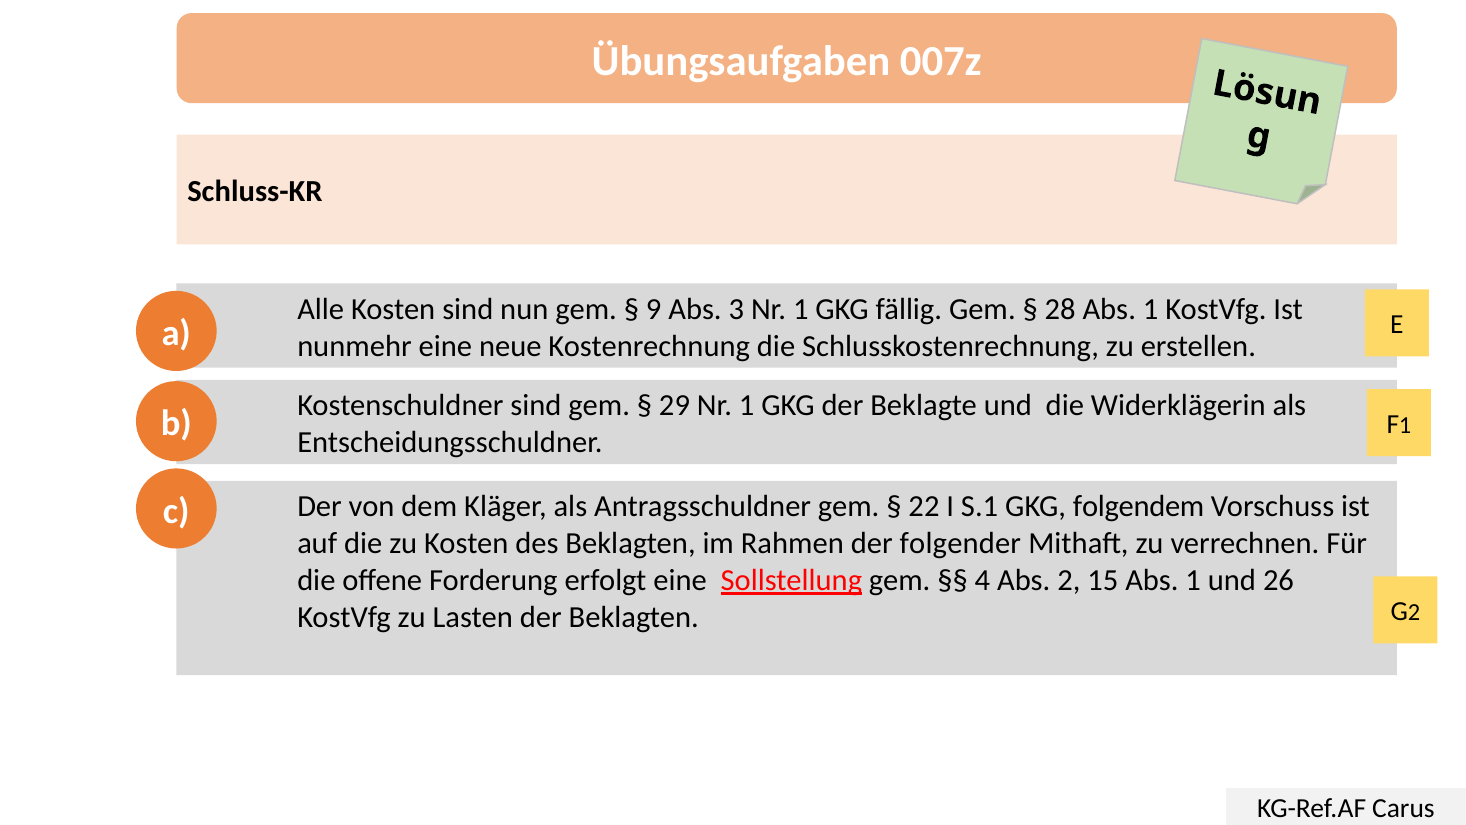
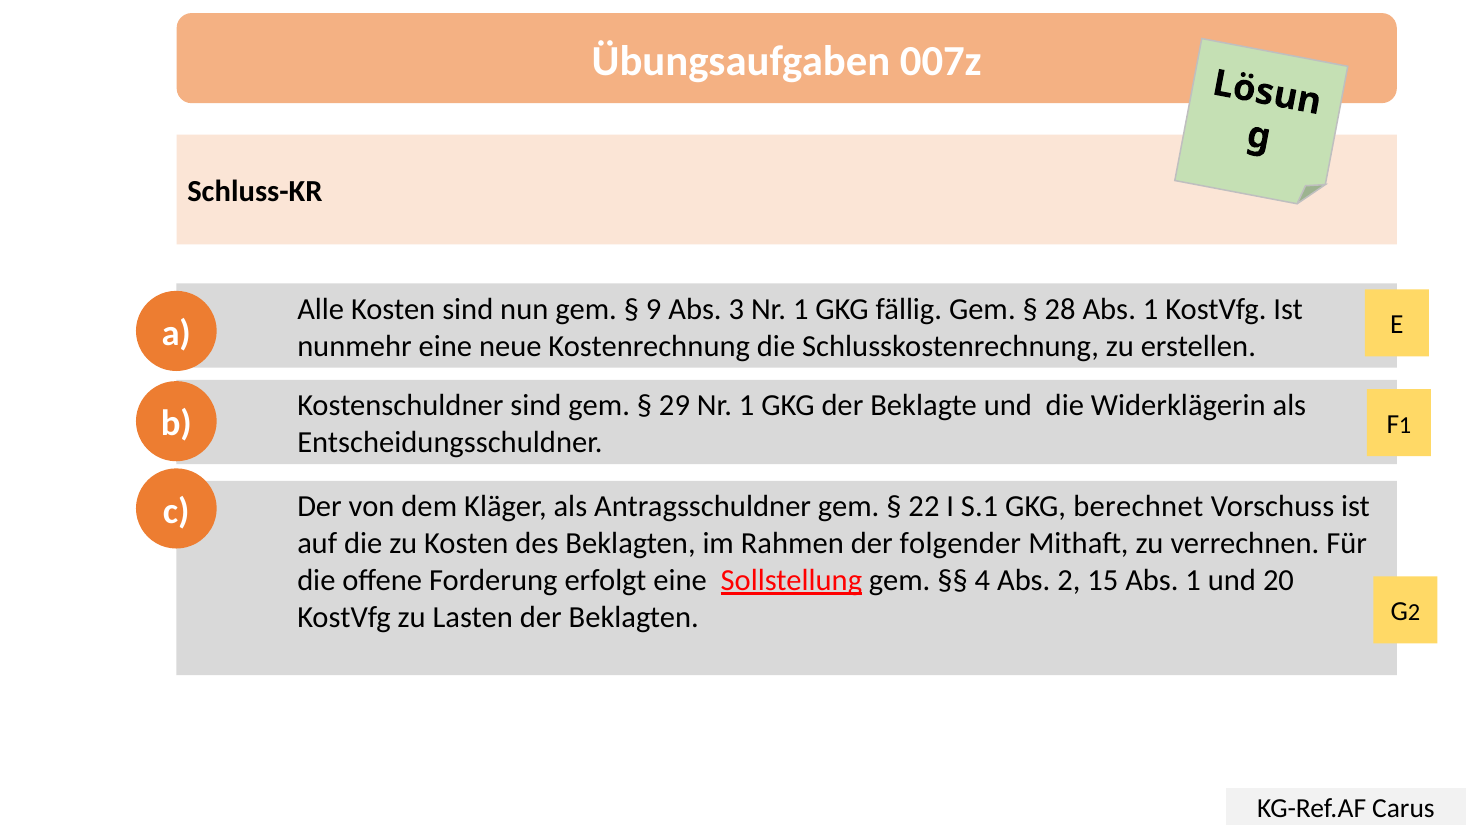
folgendem: folgendem -> berechnet
26: 26 -> 20
